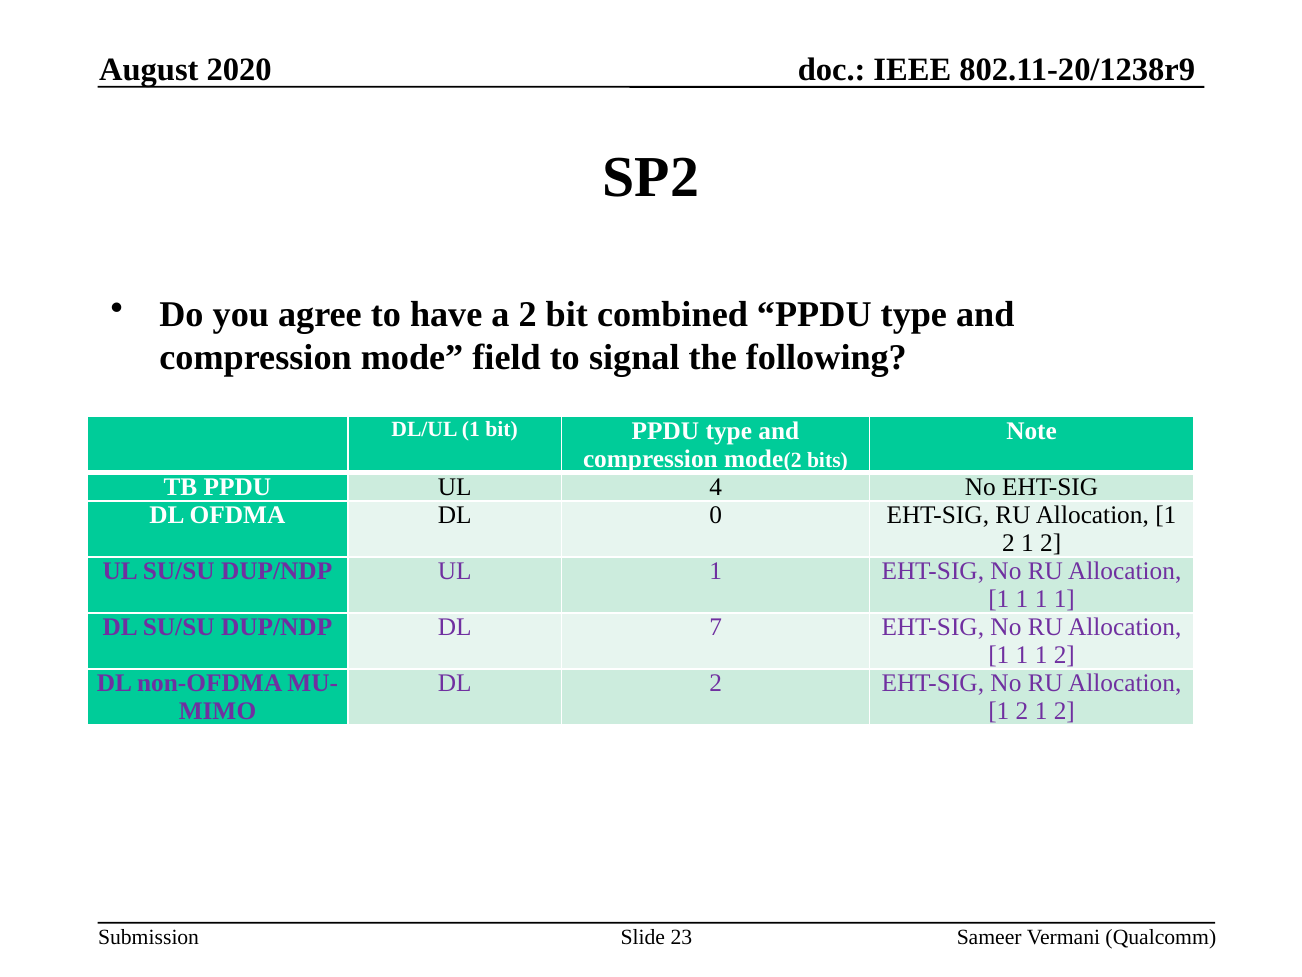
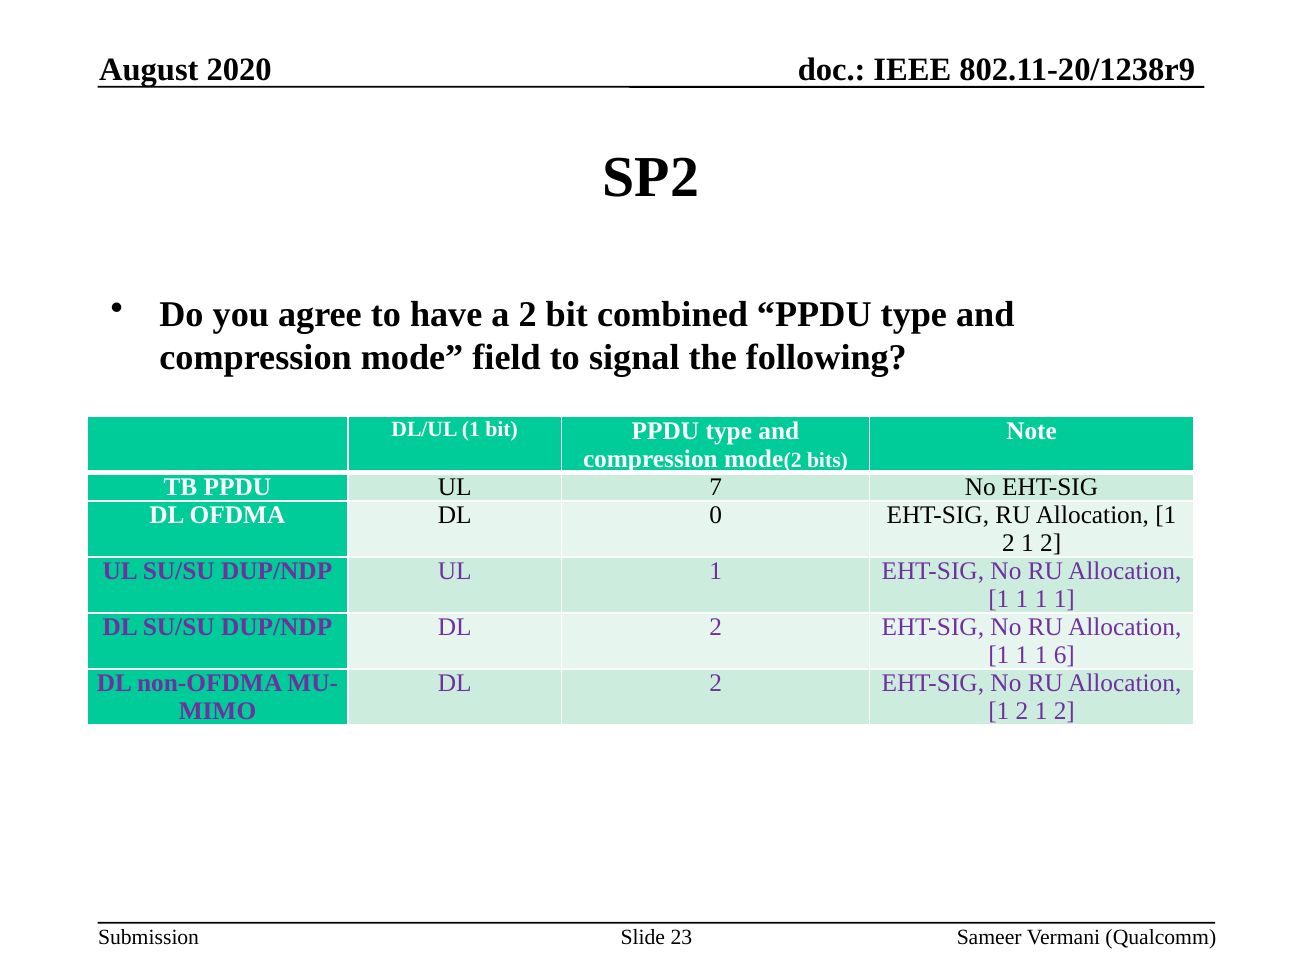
4: 4 -> 7
DUP/NDP DL 7: 7 -> 2
1 1 2: 2 -> 6
